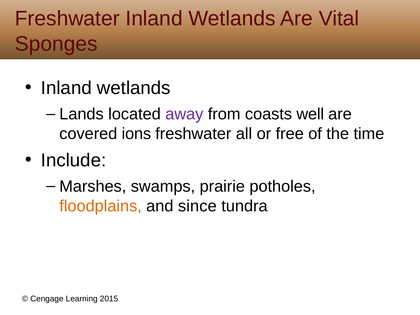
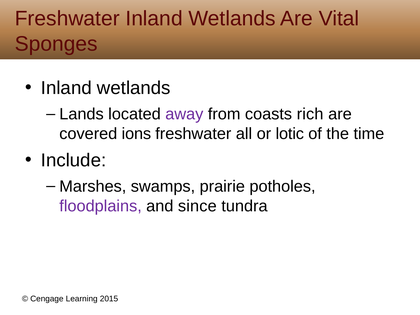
well: well -> rich
free: free -> lotic
floodplains colour: orange -> purple
